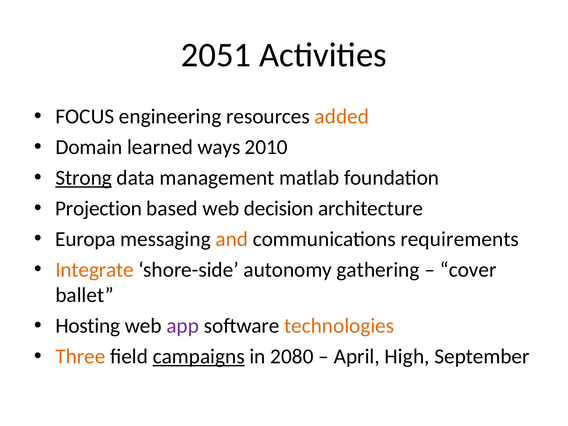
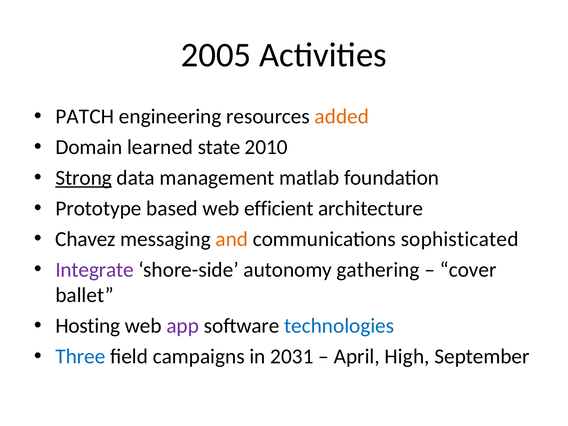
2051: 2051 -> 2005
FOCUS: FOCUS -> PATCH
ways: ways -> state
Projection: Projection -> Prototype
decision: decision -> efficient
Europa: Europa -> Chavez
requirements: requirements -> sophisticated
Integrate colour: orange -> purple
technologies colour: orange -> blue
Three colour: orange -> blue
campaigns underline: present -> none
2080: 2080 -> 2031
